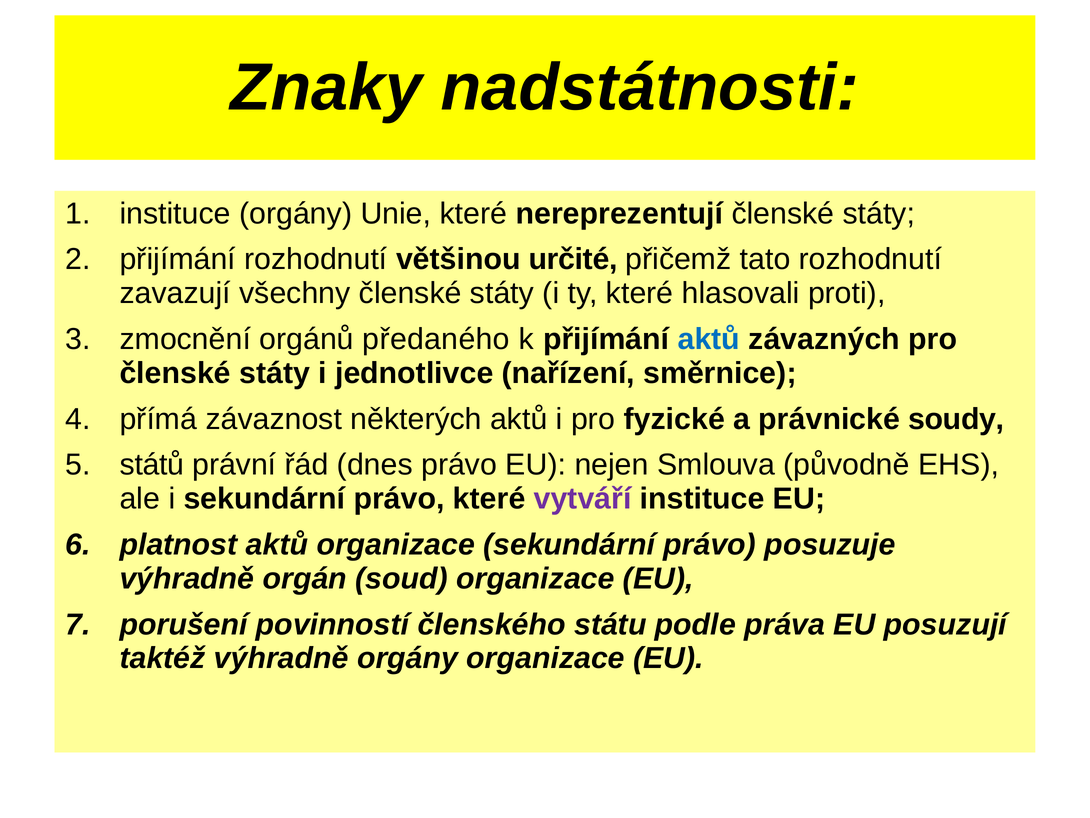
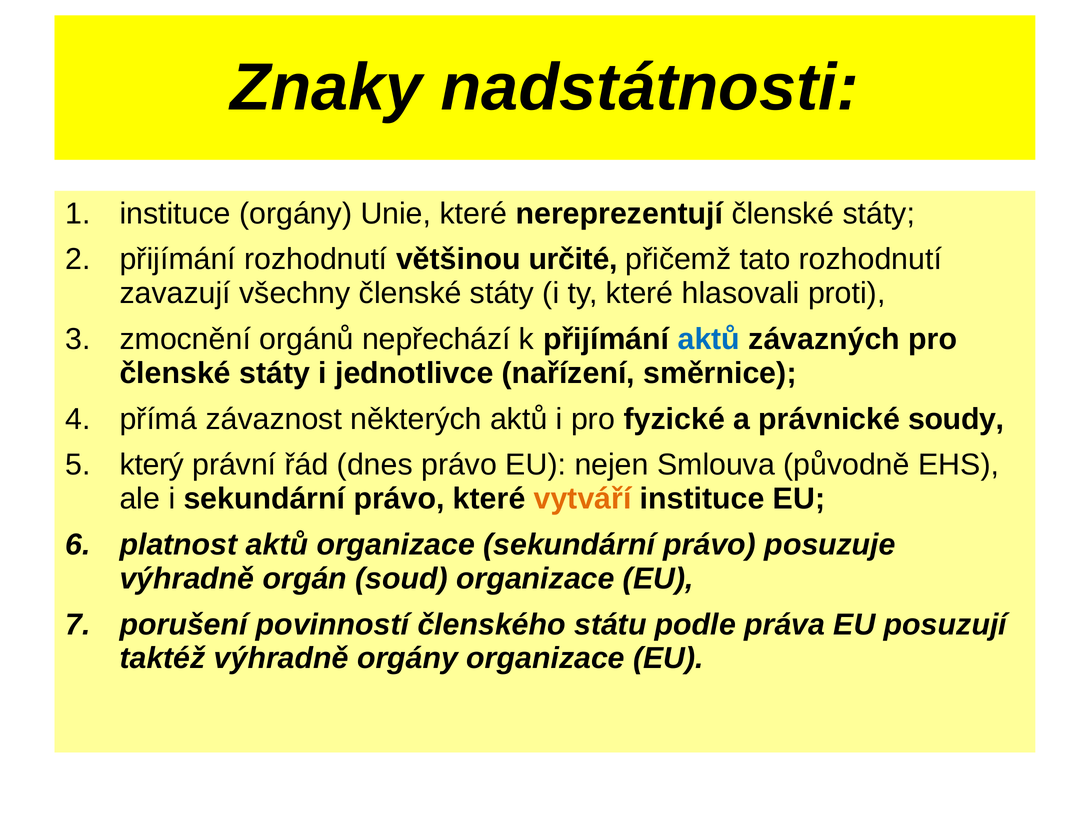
předaného: předaného -> nepřechází
států: států -> který
vytváří colour: purple -> orange
